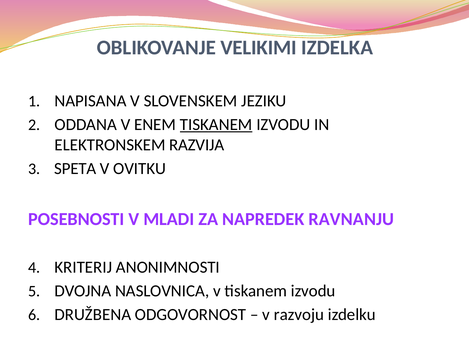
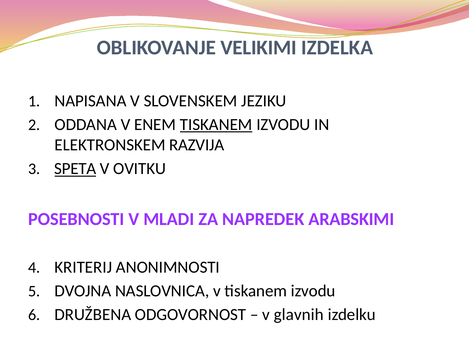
SPETA underline: none -> present
RAVNANJU: RAVNANJU -> ARABSKIMI
razvoju: razvoju -> glavnih
